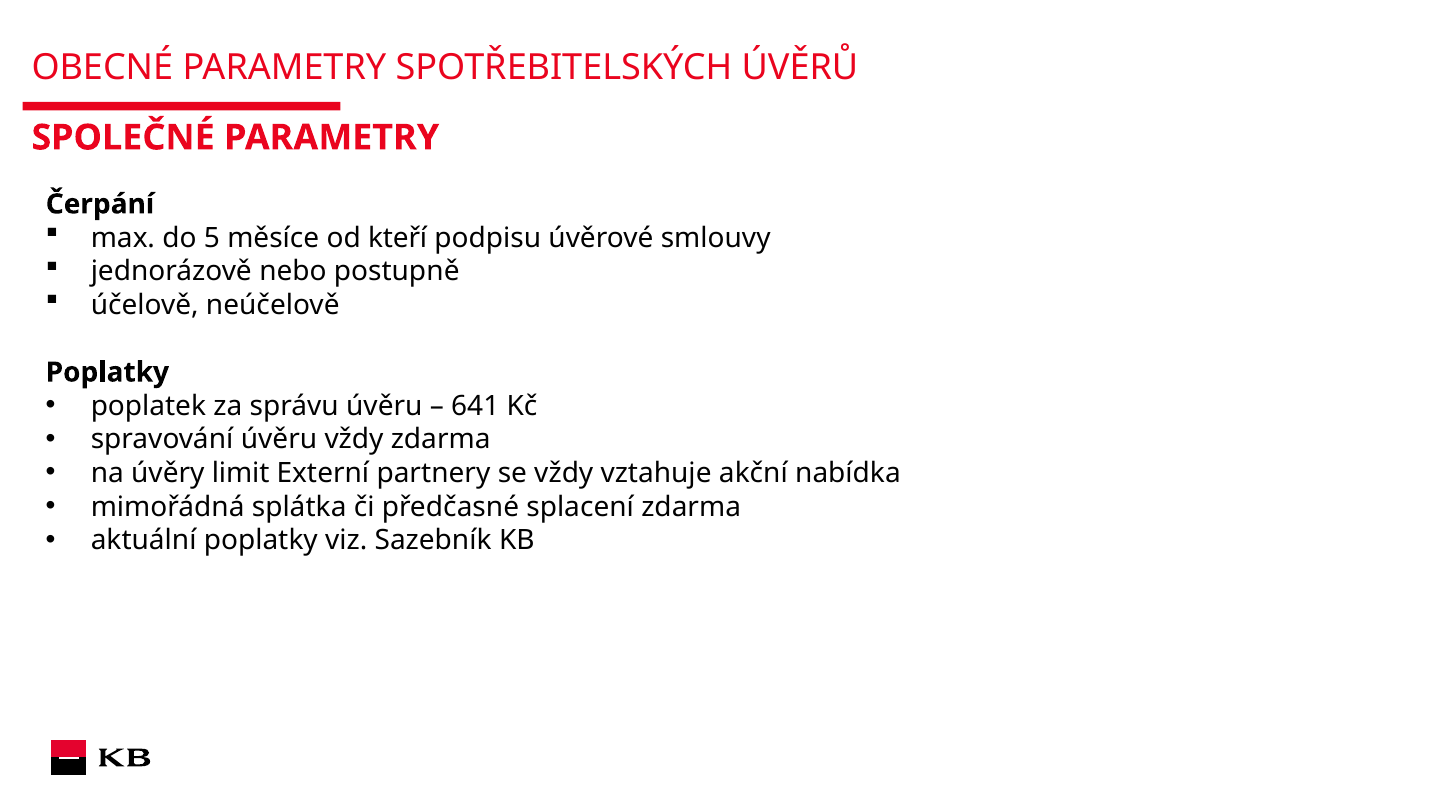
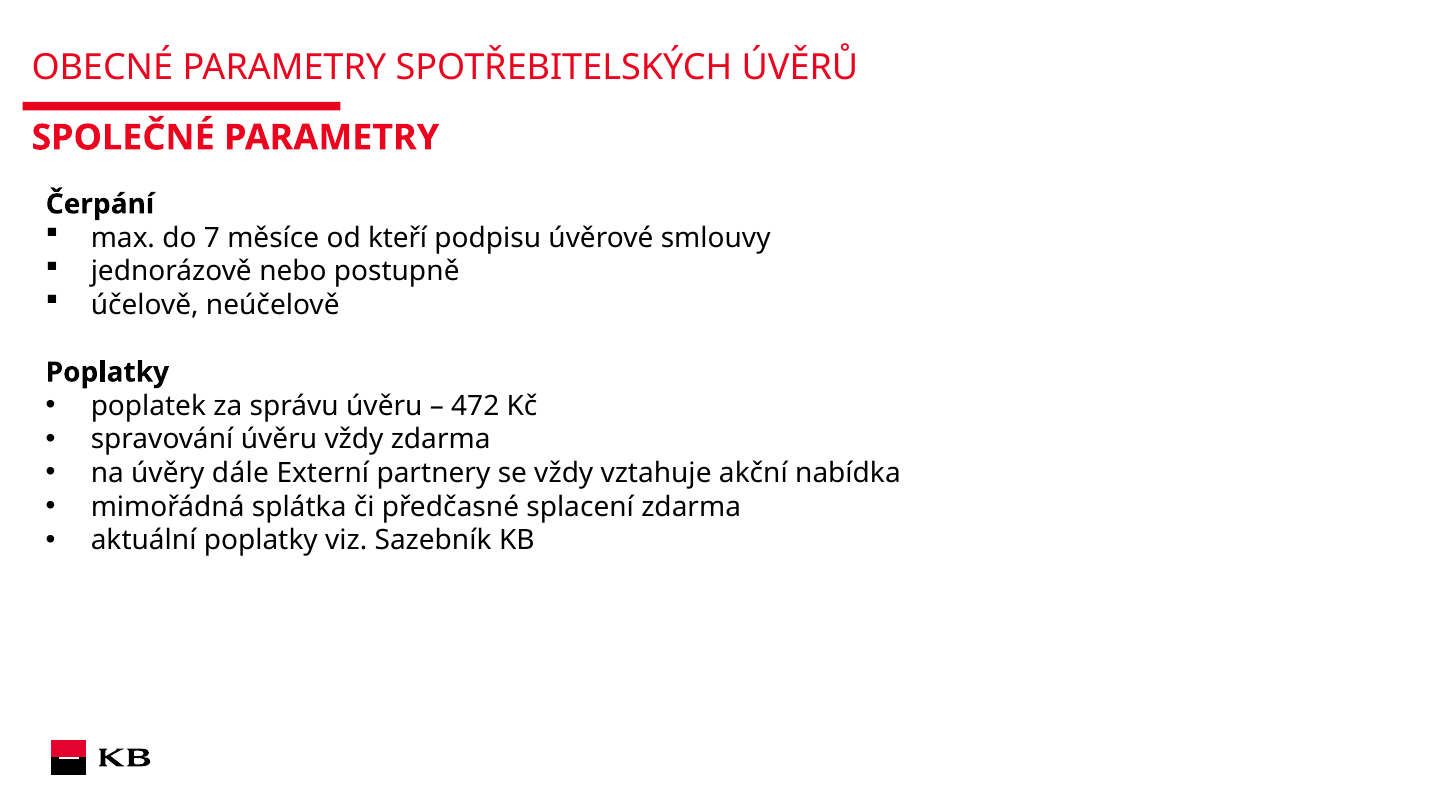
5: 5 -> 7
641: 641 -> 472
limit: limit -> dále
